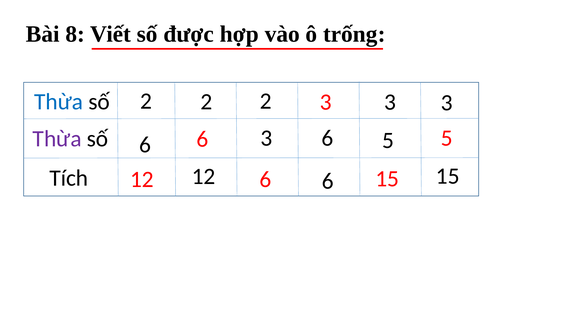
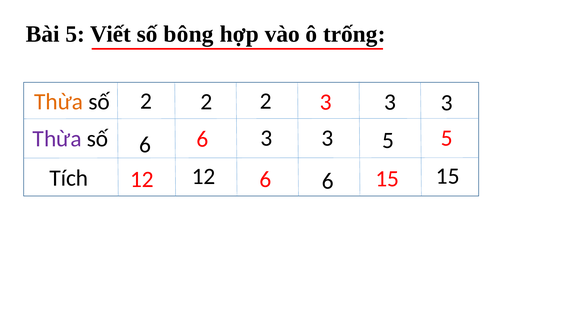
Bài 8: 8 -> 5
được: được -> bông
Thừa at (59, 102) colour: blue -> orange
3 6: 6 -> 3
